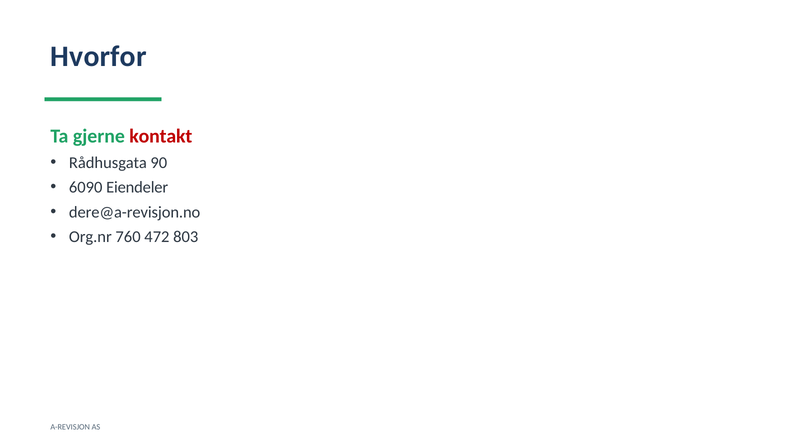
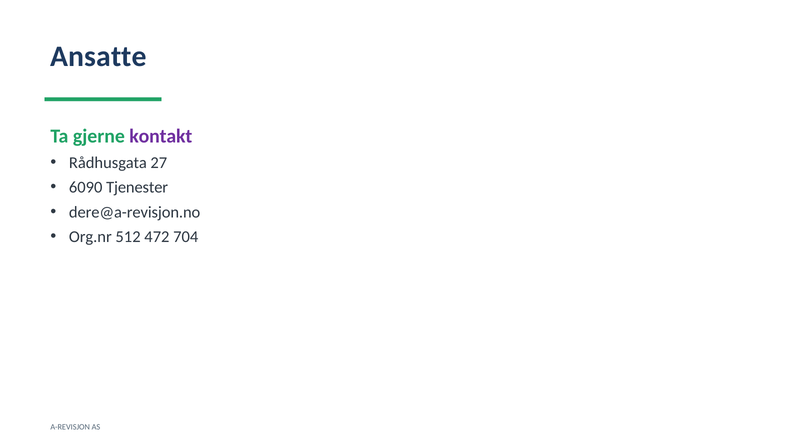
Hvorfor: Hvorfor -> Ansatte
kontakt colour: red -> purple
90: 90 -> 27
Eiendeler: Eiendeler -> Tjenester
760: 760 -> 512
803: 803 -> 704
